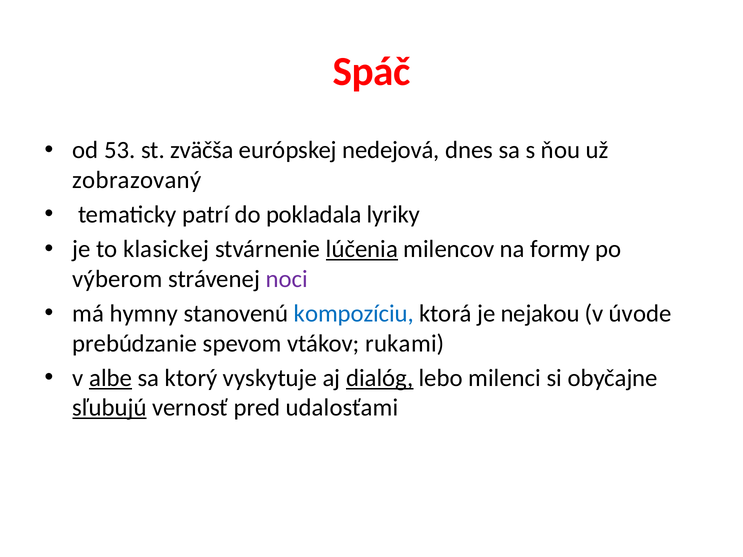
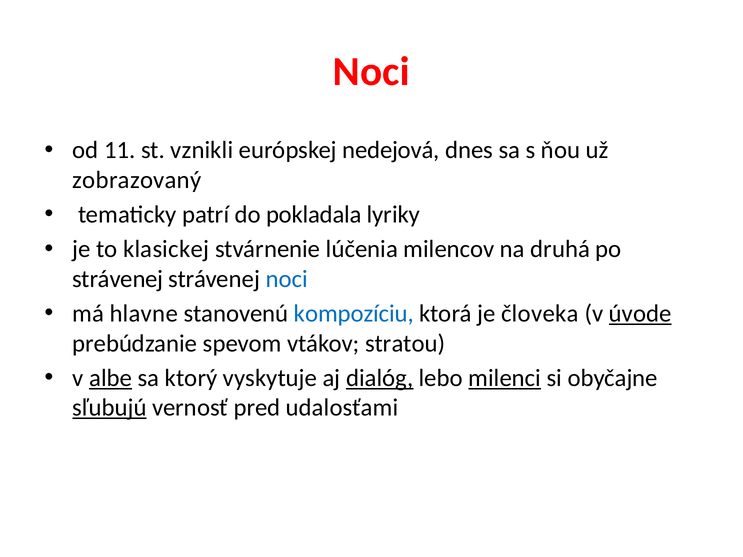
Spáč at (372, 72): Spáč -> Noci
53: 53 -> 11
zväčša: zväčša -> vznikli
lúčenia underline: present -> none
formy: formy -> druhá
výberom at (117, 279): výberom -> strávenej
noci at (287, 279) colour: purple -> blue
hymny: hymny -> hlavne
nejakou: nejakou -> človeka
úvode underline: none -> present
rukami: rukami -> stratou
milenci underline: none -> present
